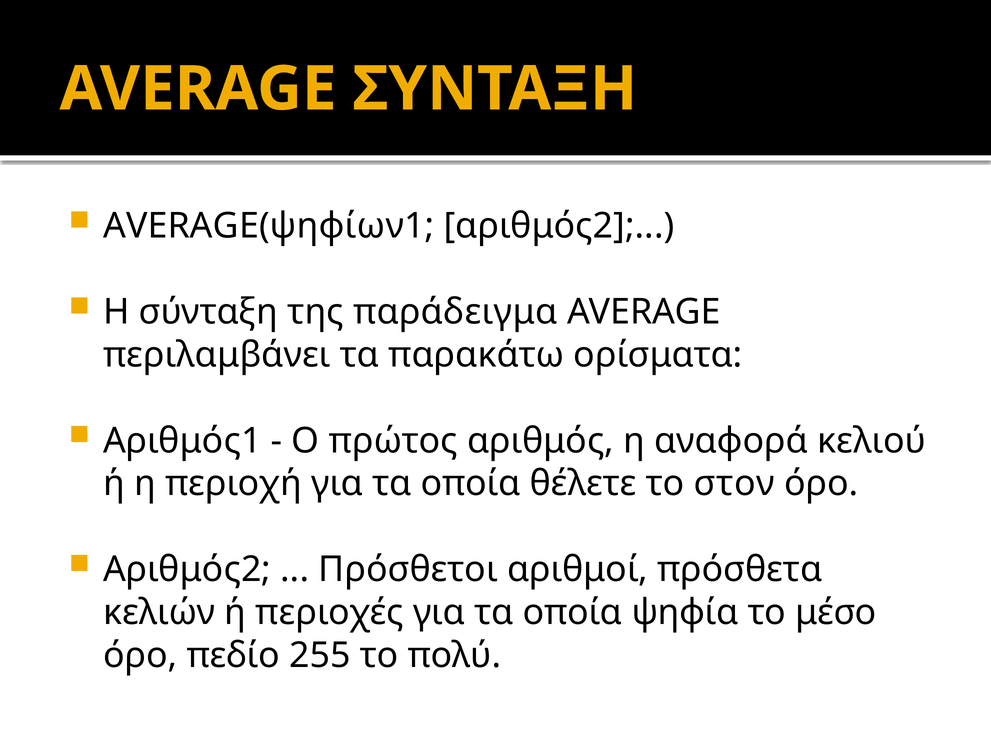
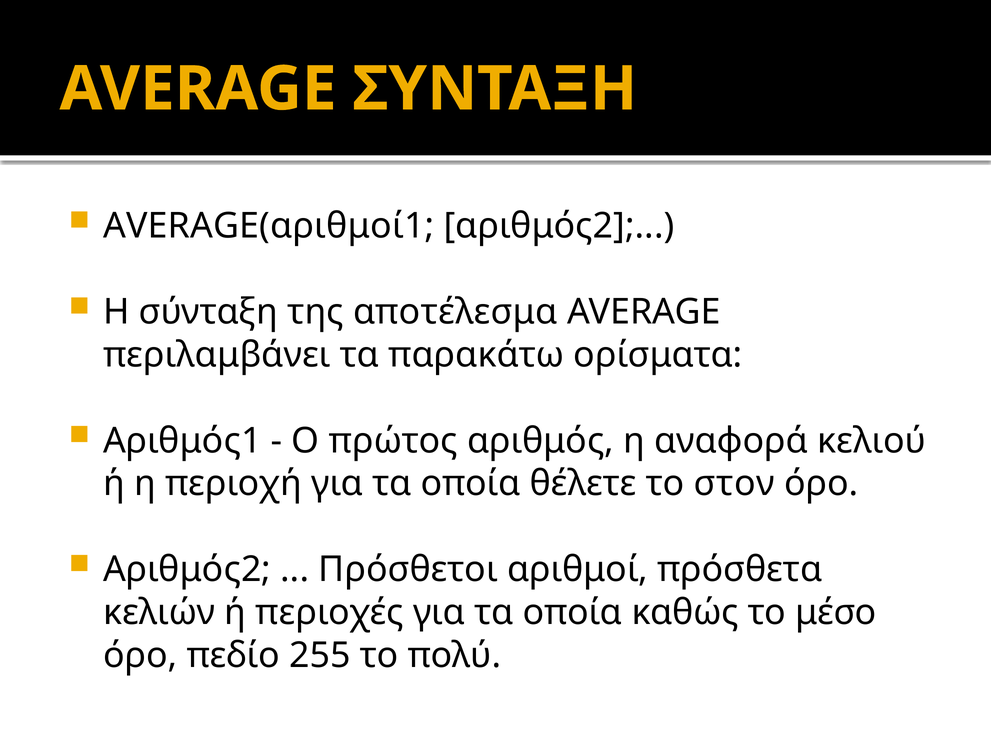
AVERAGE(ψηφίων1: AVERAGE(ψηφίων1 -> AVERAGE(αριθμοί1
παράδειγμα: παράδειγμα -> αποτέλεσμα
ψηφία: ψηφία -> καθώς
